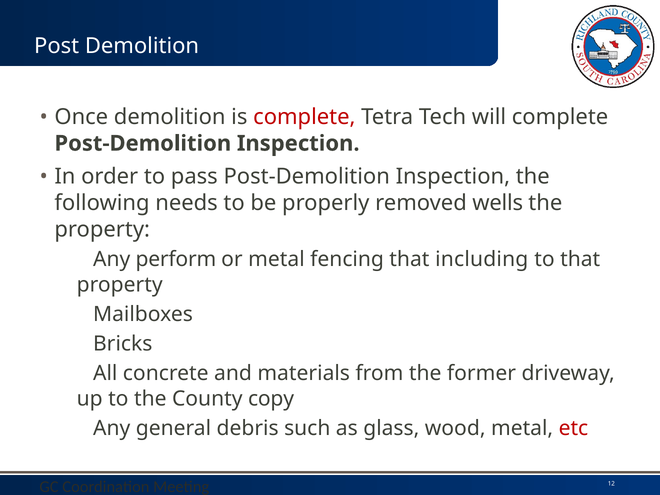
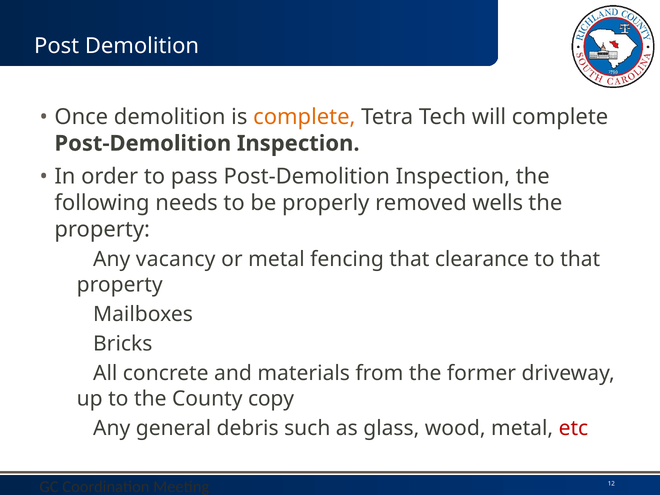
complete at (304, 117) colour: red -> orange
perform: perform -> vacancy
including: including -> clearance
